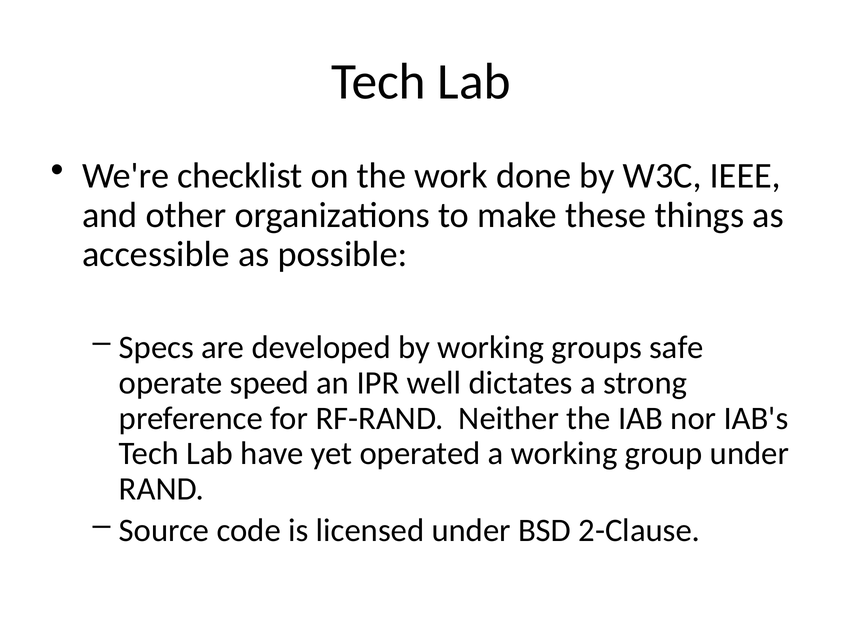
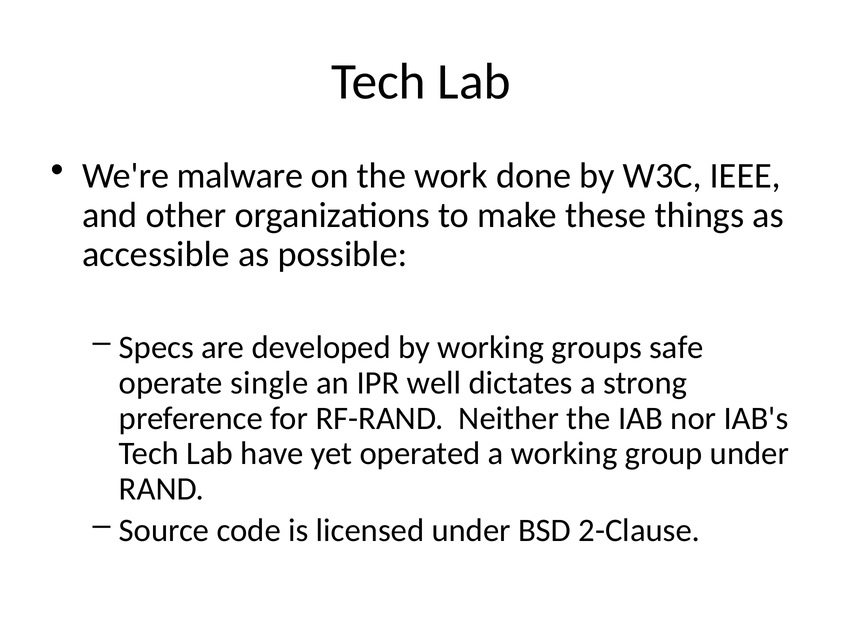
checklist: checklist -> malware
speed: speed -> single
